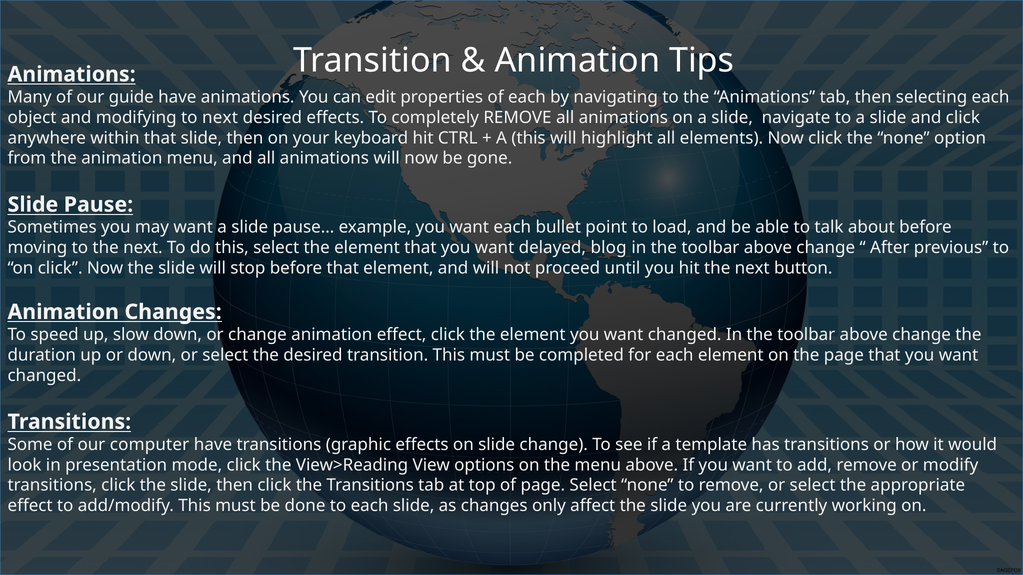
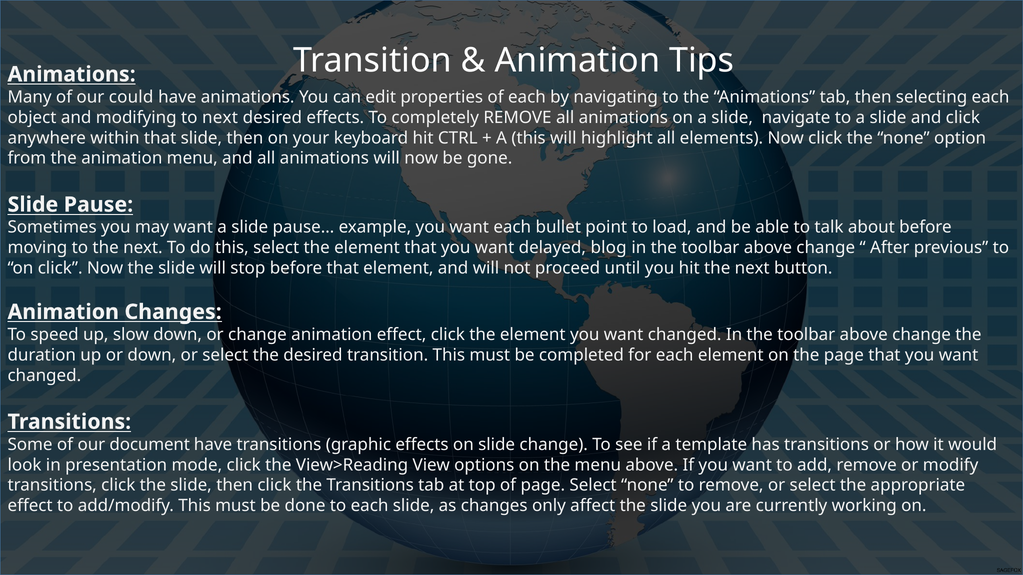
guide: guide -> could
computer: computer -> document
